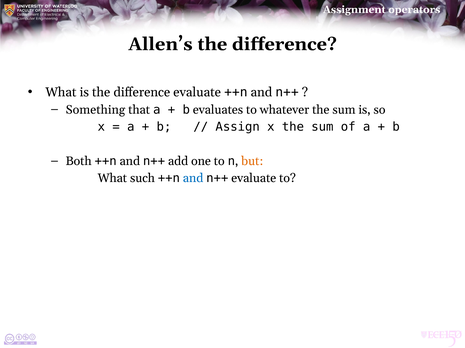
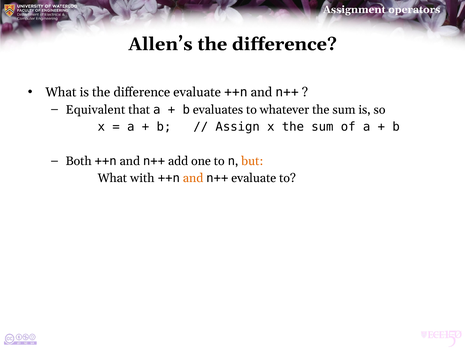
Something: Something -> Equivalent
such: such -> with
and at (193, 179) colour: blue -> orange
